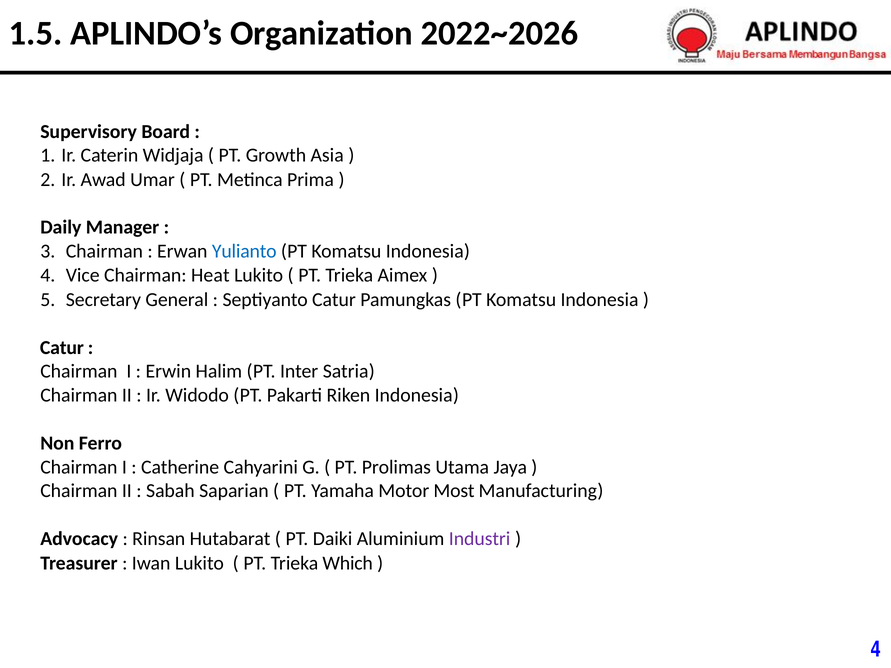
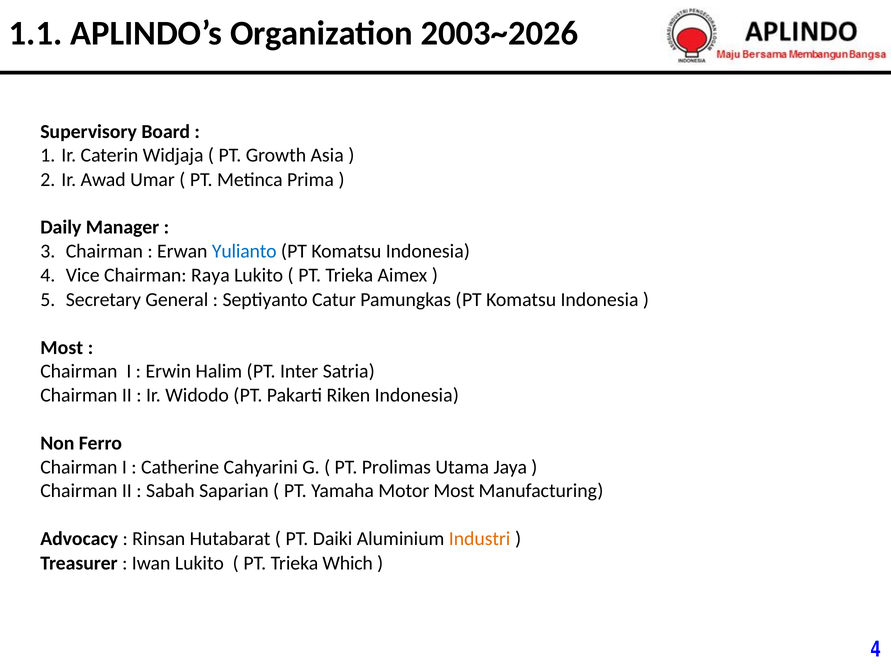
1.5: 1.5 -> 1.1
2022~2026: 2022~2026 -> 2003~2026
Heat: Heat -> Raya
Catur at (62, 348): Catur -> Most
Industri colour: purple -> orange
